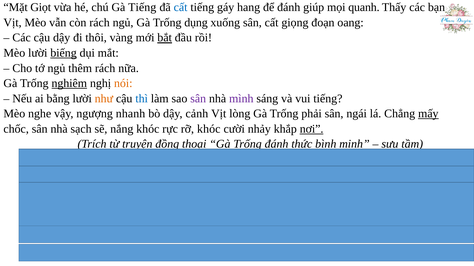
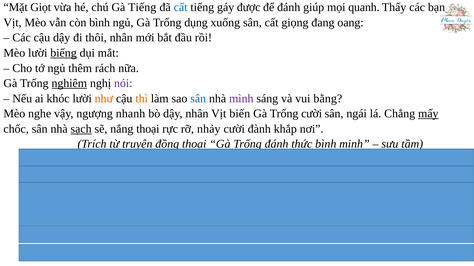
gáy hang: hang -> được
còn rách: rách -> bình
giọng đoạn: đoạn -> đang
thôi vàng: vàng -> nhân
bắt underline: present -> none
nói at (123, 83) colour: orange -> purple
bằng: bằng -> khóc
thì at (142, 99) colour: blue -> orange
sân at (198, 99) colour: purple -> blue
vui tiếng: tiếng -> bằng
dậy cảnh: cảnh -> nhân
lòng: lòng -> biến
Trống phải: phải -> cười
sạch underline: none -> present
nắng khóc: khóc -> thoại
rỡ khóc: khóc -> nhảy
nhảy: nhảy -> đành
nơi underline: present -> none
